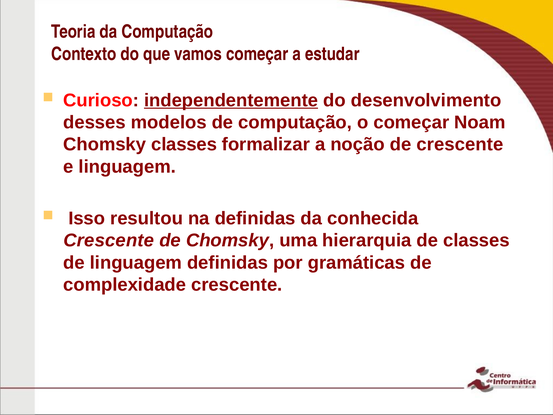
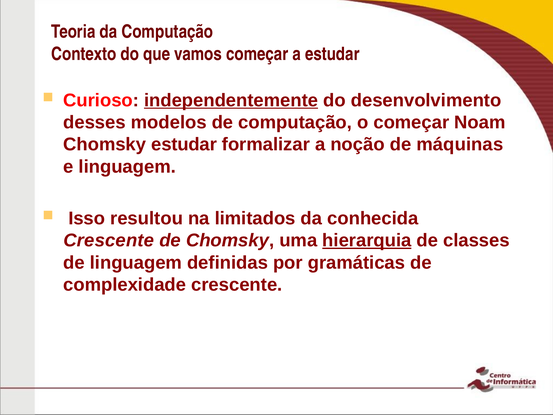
Chomsky classes: classes -> estudar
de crescente: crescente -> máquinas
na definidas: definidas -> limitados
hierarquia underline: none -> present
